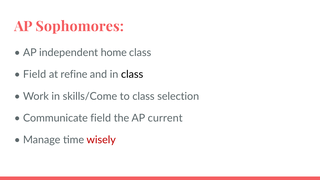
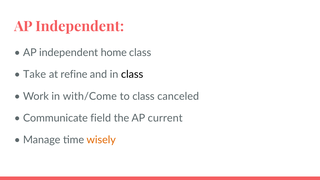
Sophomores at (80, 26): Sophomores -> Independent
Field at (35, 74): Field -> Take
skills/Come: skills/Come -> with/Come
selection: selection -> canceled
wisely colour: red -> orange
